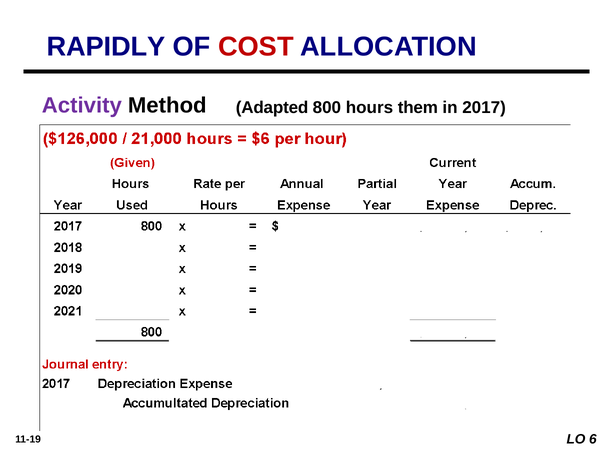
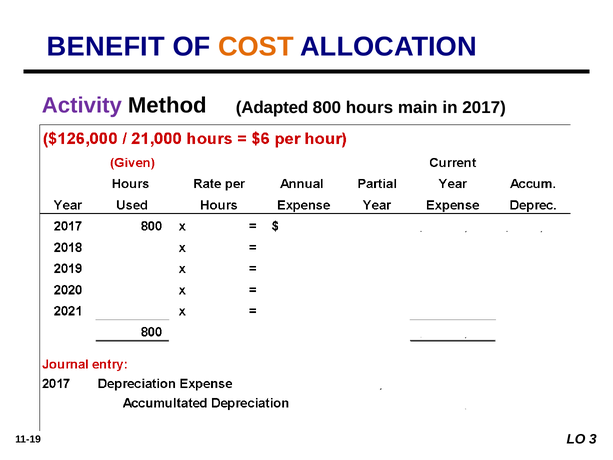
RAPIDLY: RAPIDLY -> BENEFIT
COST colour: red -> orange
them: them -> main
6: 6 -> 3
